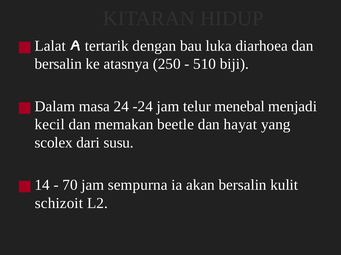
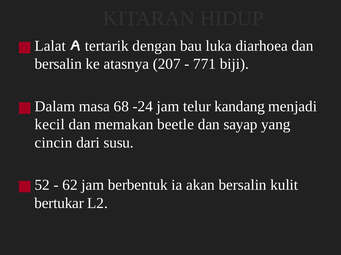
250: 250 -> 207
510: 510 -> 771
24: 24 -> 68
menebal: menebal -> kandang
hayat: hayat -> sayap
scolex: scolex -> cincin
14: 14 -> 52
70: 70 -> 62
sempurna: sempurna -> berbentuk
schizoit: schizoit -> bertukar
